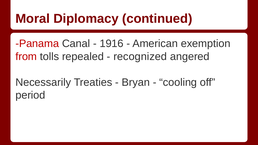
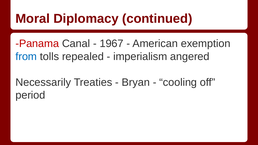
1916: 1916 -> 1967
from colour: red -> blue
recognized: recognized -> imperialism
